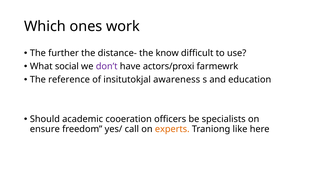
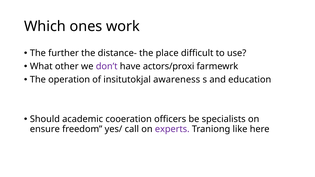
know: know -> place
social: social -> other
reference: reference -> operation
experts colour: orange -> purple
